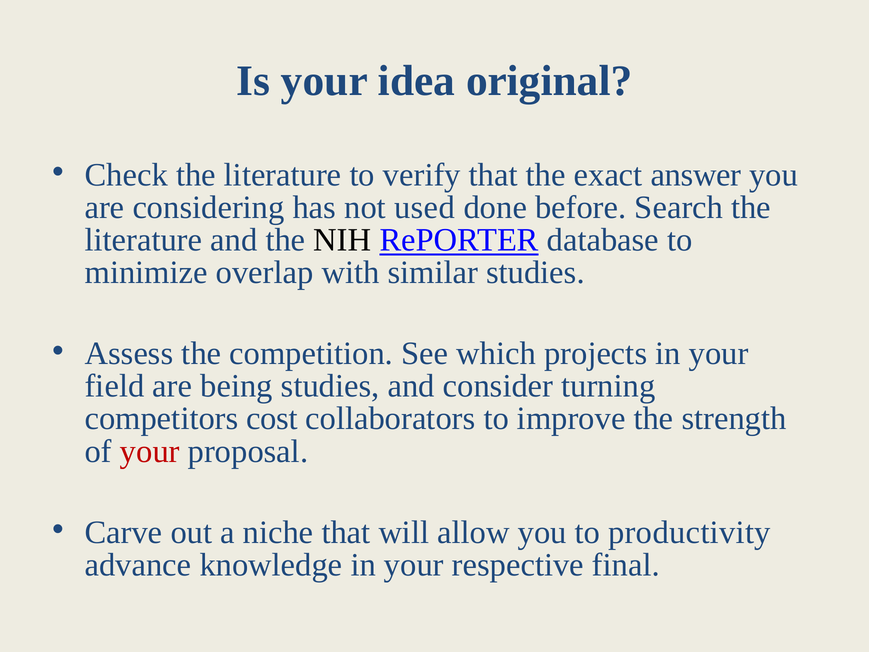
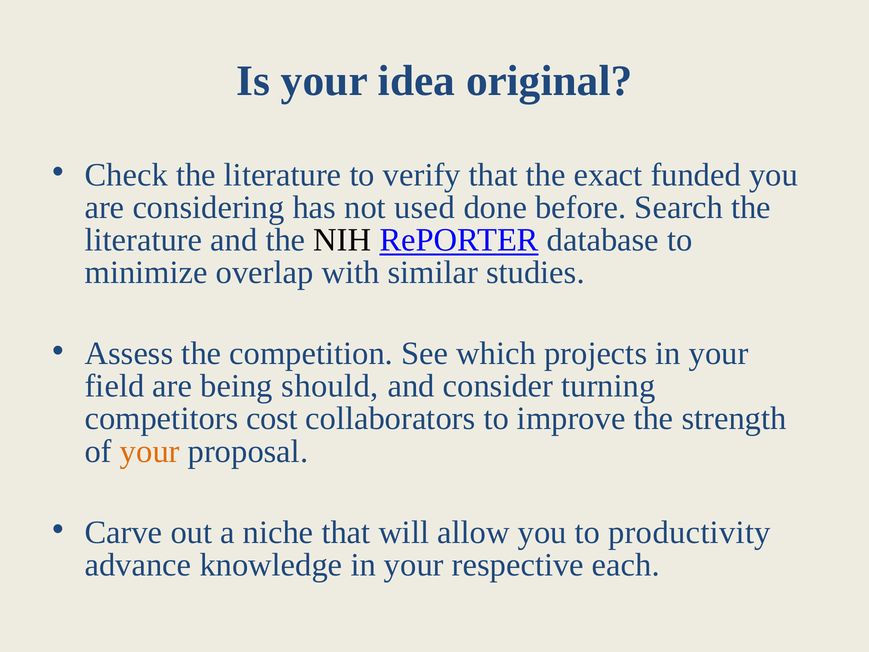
answer: answer -> funded
being studies: studies -> should
your at (150, 451) colour: red -> orange
final: final -> each
